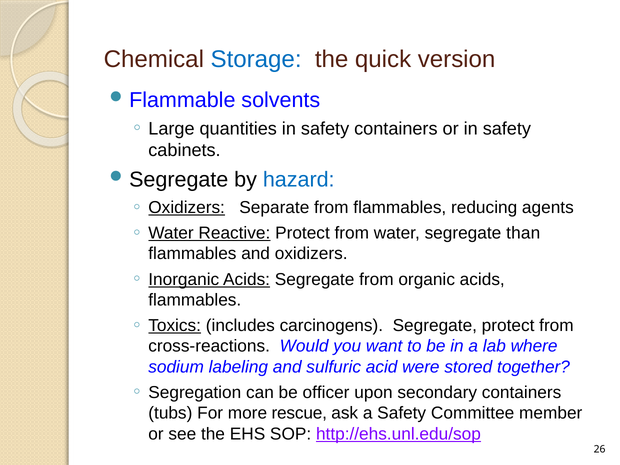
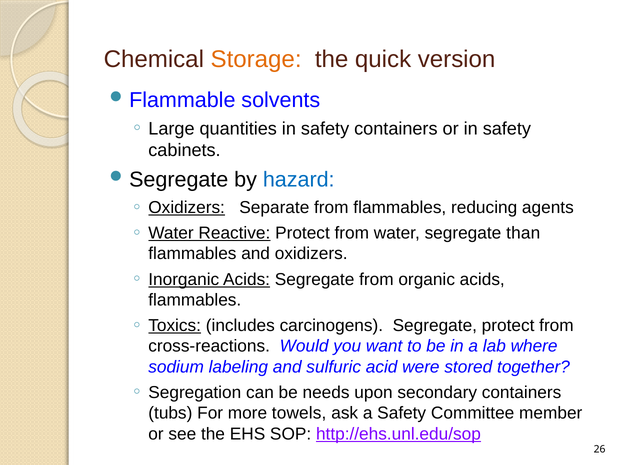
Storage colour: blue -> orange
officer: officer -> needs
rescue: rescue -> towels
